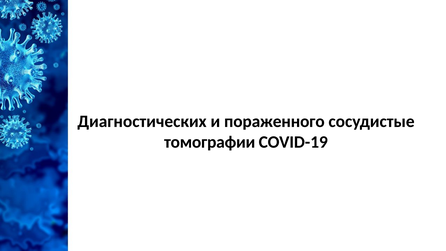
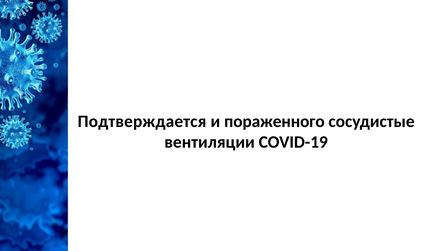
Диагностических: Диагностических -> Подтверждается
томографии: томографии -> вентиляции
